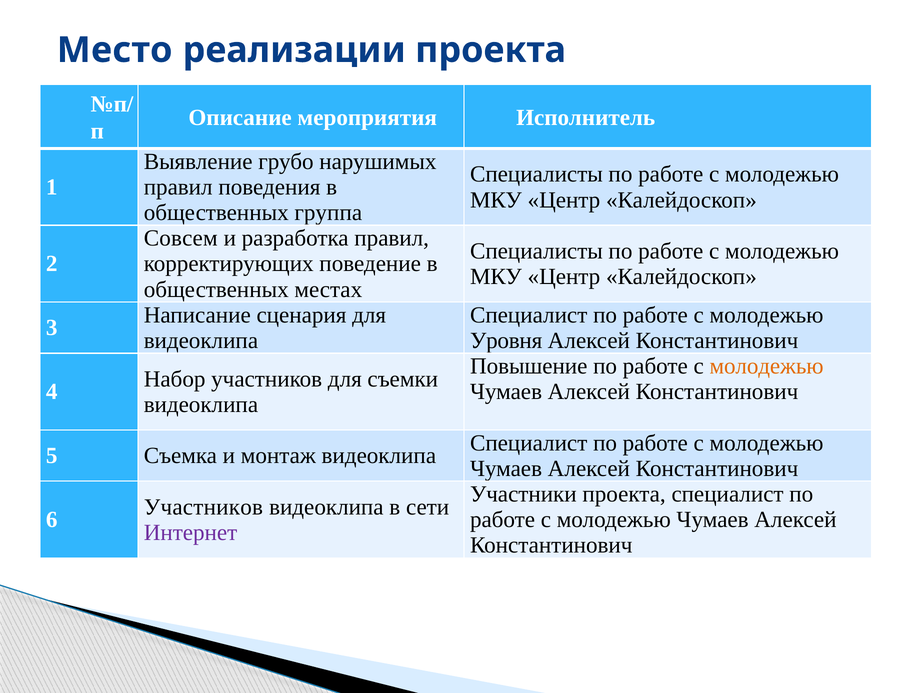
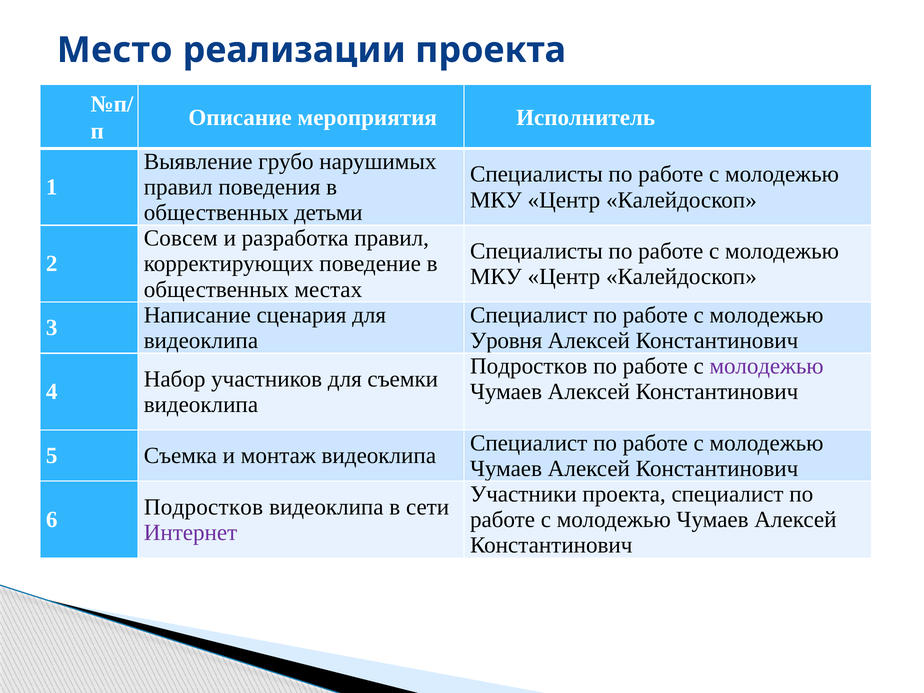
группа: группа -> детьми
Повышение at (529, 366): Повышение -> Подростков
молодежью at (767, 366) colour: orange -> purple
Участников at (203, 507): Участников -> Подростков
